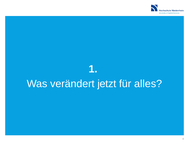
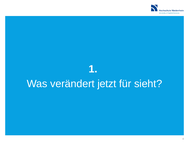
alles: alles -> sieht
